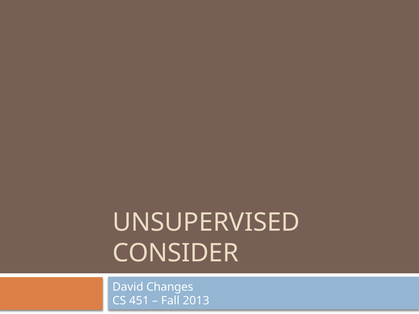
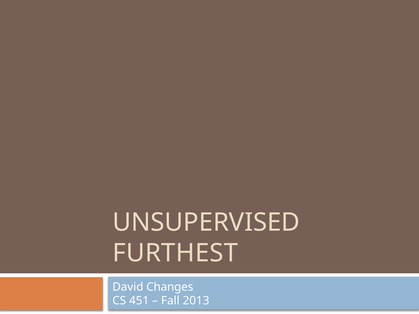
CONSIDER: CONSIDER -> FURTHEST
